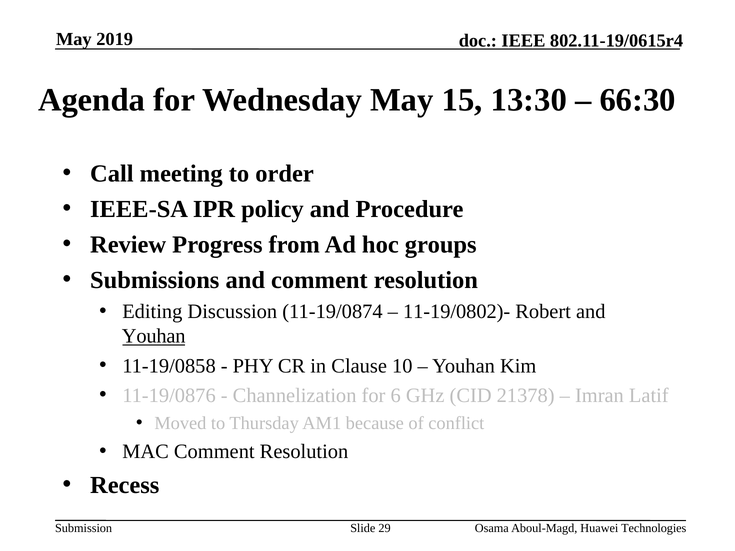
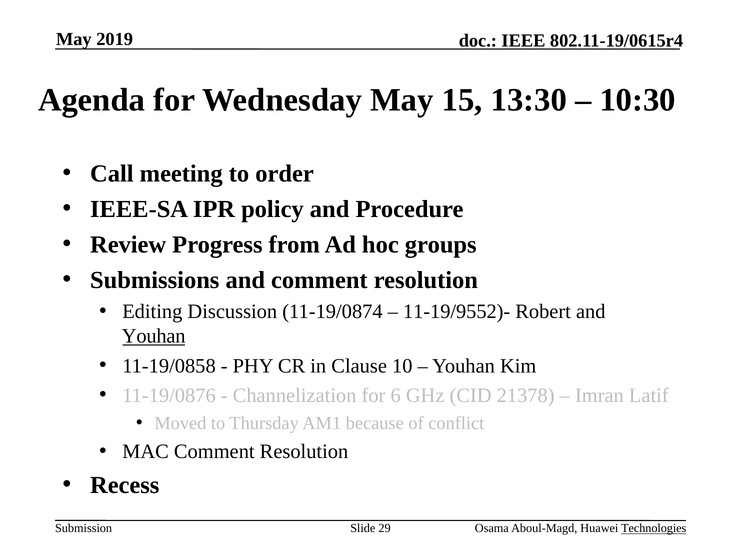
66:30: 66:30 -> 10:30
11-19/0802)-: 11-19/0802)- -> 11-19/9552)-
Technologies underline: none -> present
